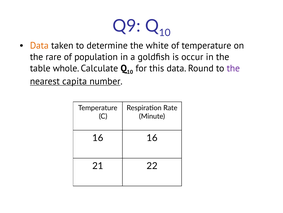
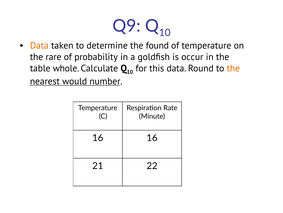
white: white -> found
population: population -> probability
the at (233, 68) colour: purple -> orange
capita: capita -> would
